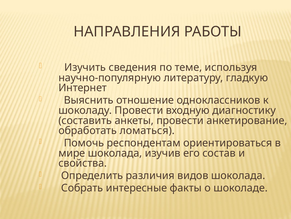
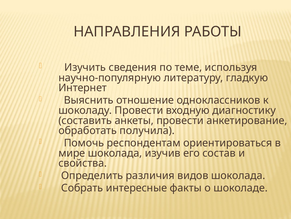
ломаться: ломаться -> получила
